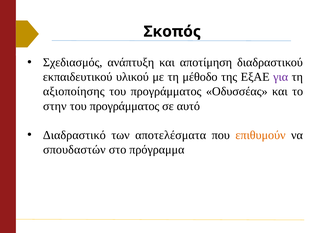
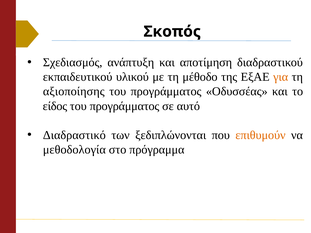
για colour: purple -> orange
στην: στην -> είδος
αποτελέσματα: αποτελέσματα -> ξεδιπλώνονται
σπουδαστών: σπουδαστών -> μεθοδολογία
